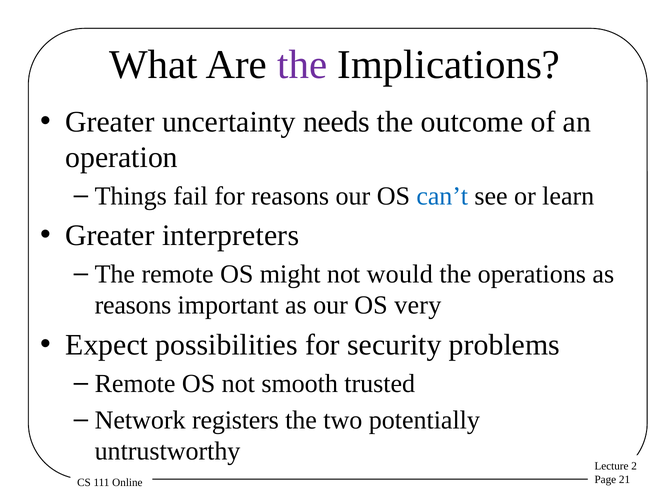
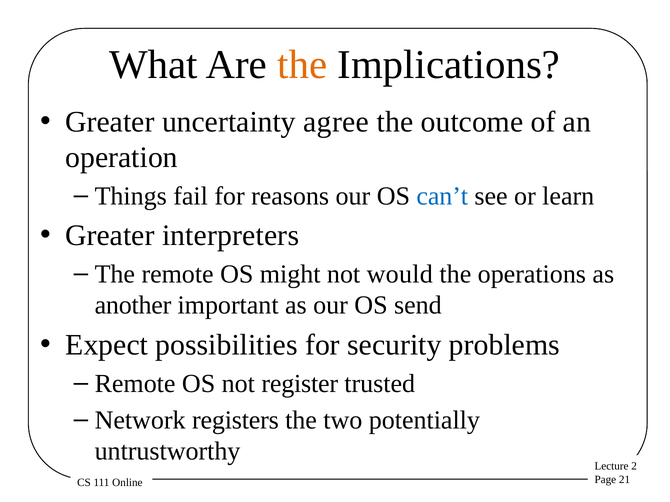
the at (302, 65) colour: purple -> orange
needs: needs -> agree
reasons at (133, 306): reasons -> another
very: very -> send
smooth: smooth -> register
